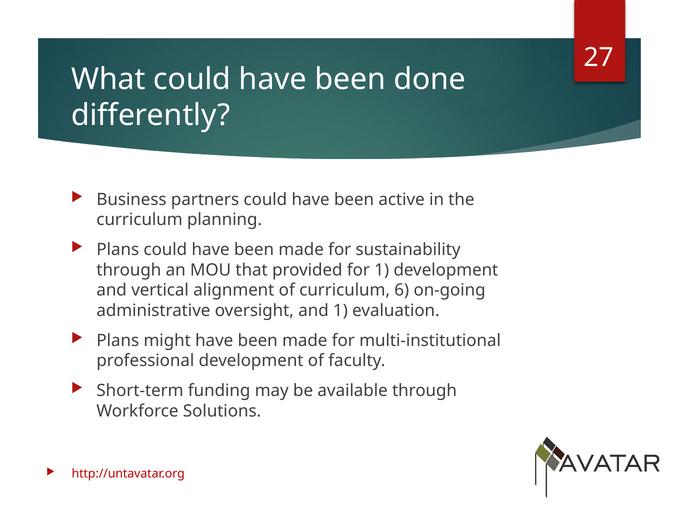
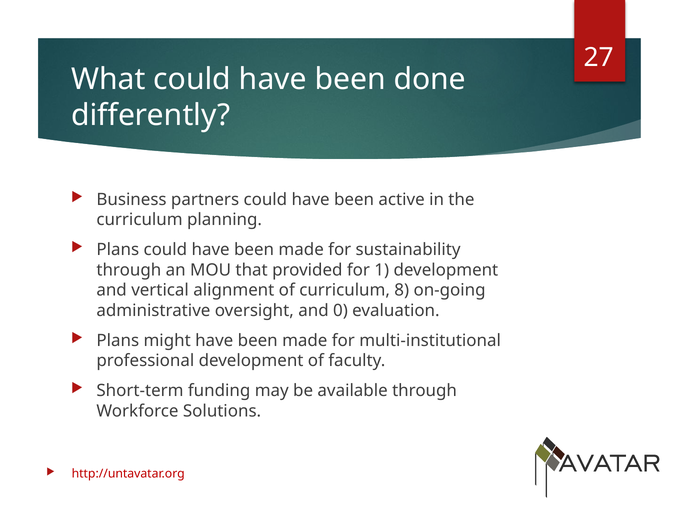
6: 6 -> 8
and 1: 1 -> 0
